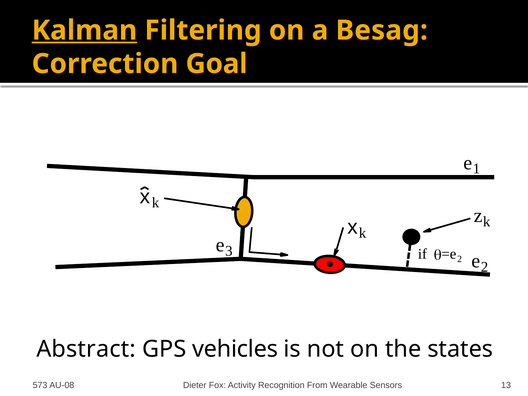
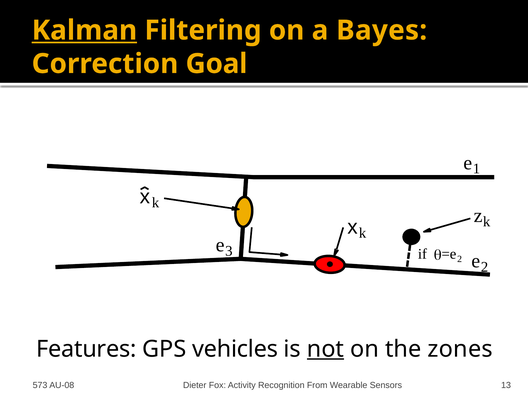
Besag: Besag -> Bayes
Abstract: Abstract -> Features
not underline: none -> present
states: states -> zones
